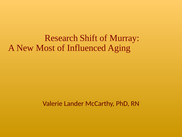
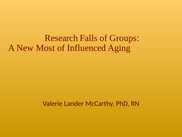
Shift: Shift -> Falls
Murray: Murray -> Groups
